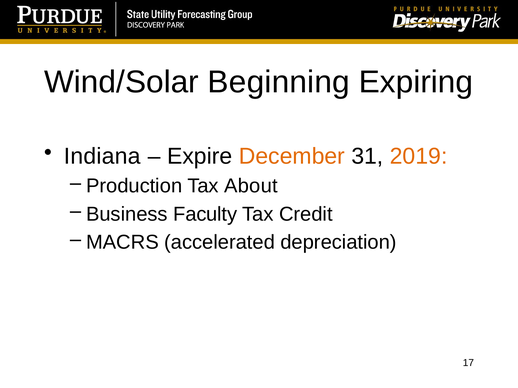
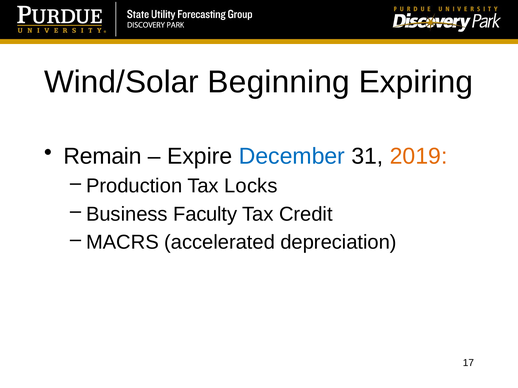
Indiana: Indiana -> Remain
December colour: orange -> blue
About: About -> Locks
